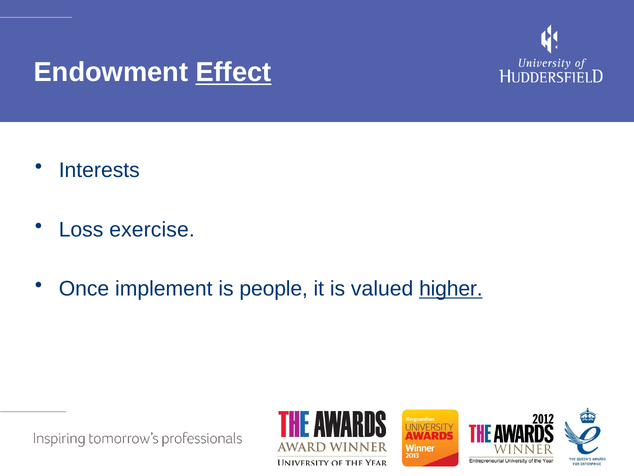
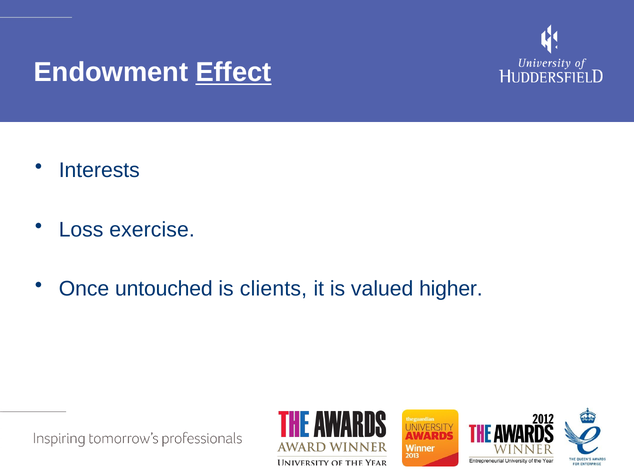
implement: implement -> untouched
people: people -> clients
higher underline: present -> none
